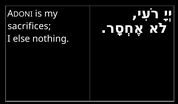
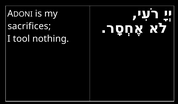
else: else -> tool
